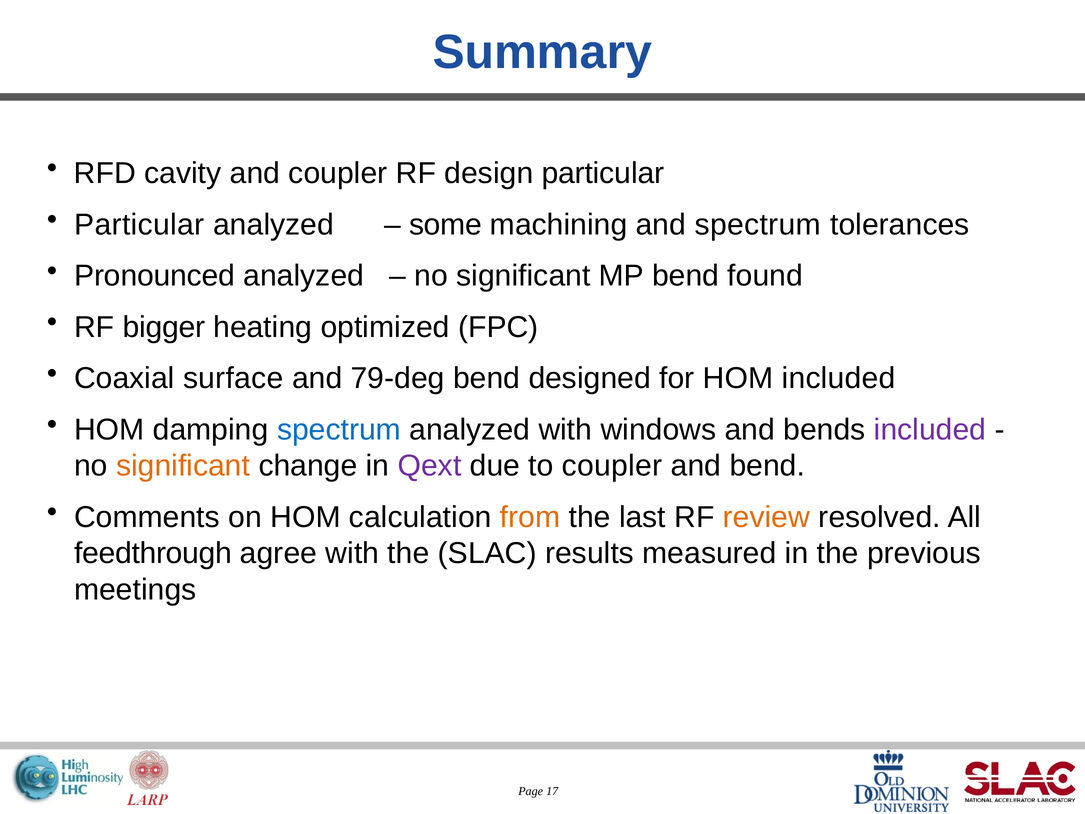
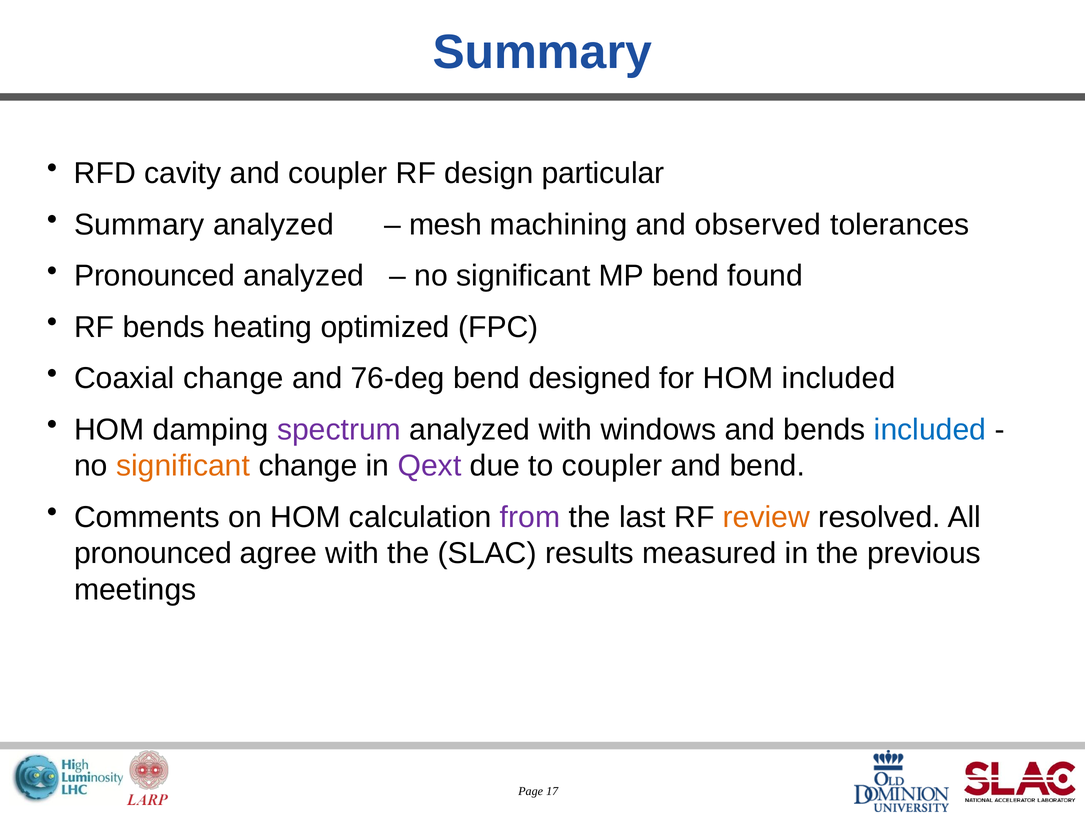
Particular at (139, 225): Particular -> Summary
some: some -> mesh
and spectrum: spectrum -> observed
RF bigger: bigger -> bends
Coaxial surface: surface -> change
79-deg: 79-deg -> 76-deg
spectrum at (339, 430) colour: blue -> purple
included at (930, 430) colour: purple -> blue
from colour: orange -> purple
feedthrough at (153, 553): feedthrough -> pronounced
